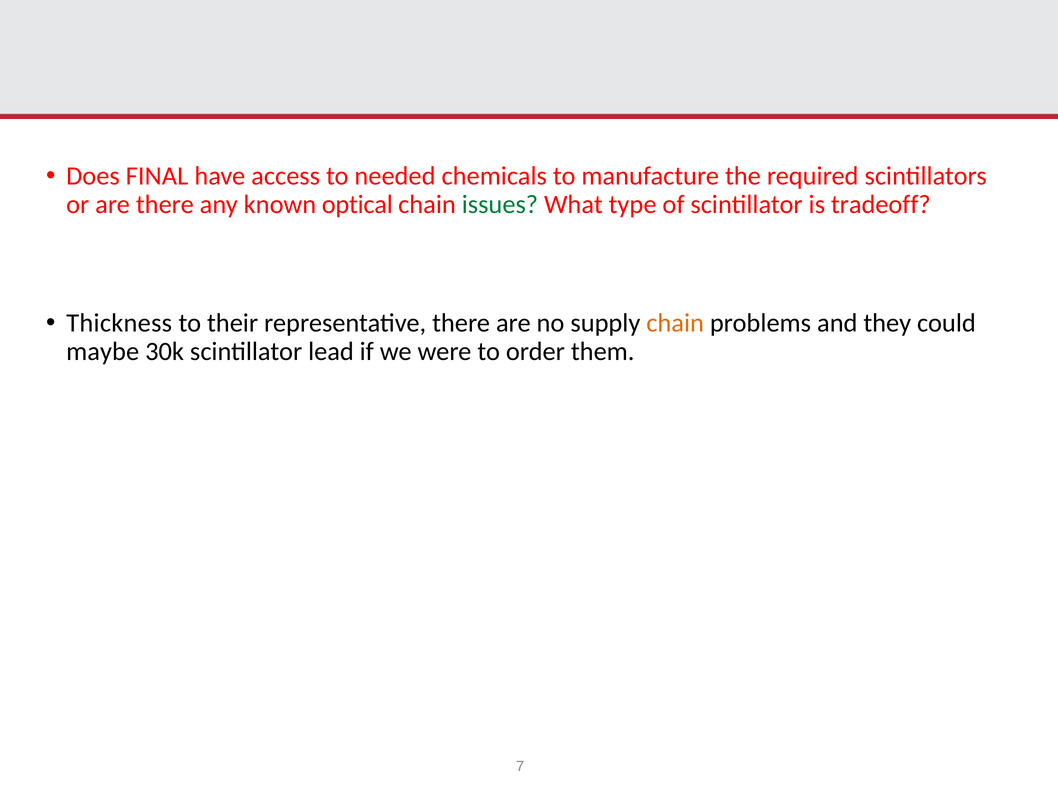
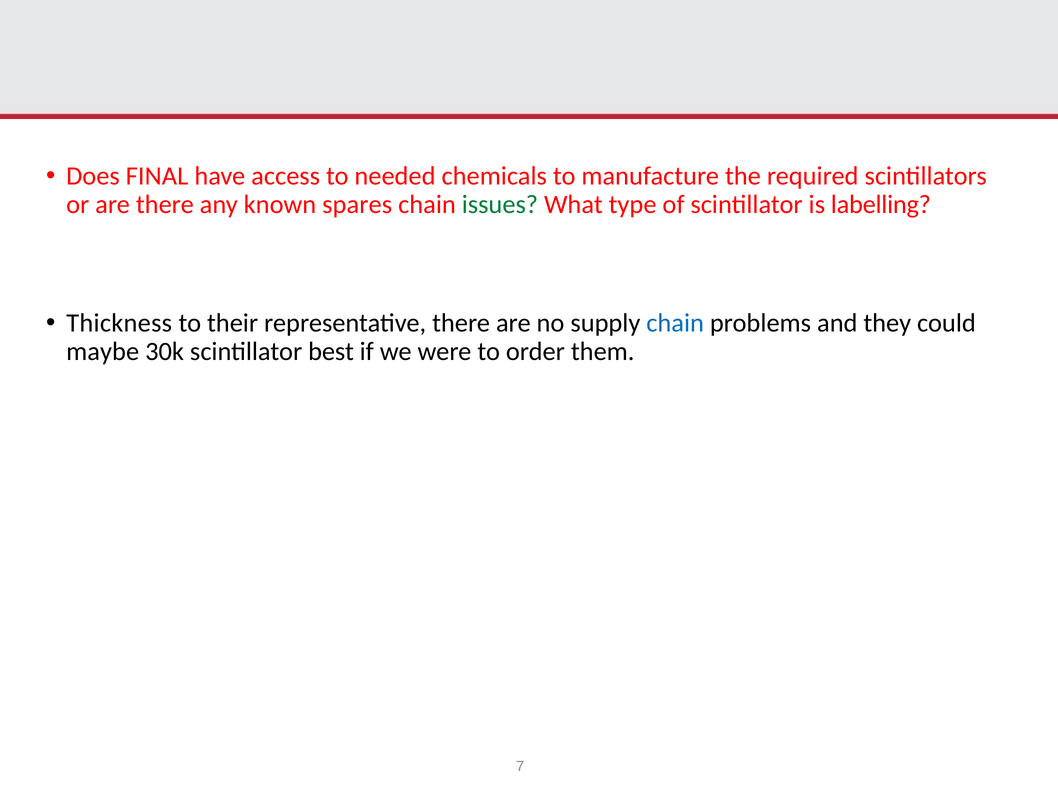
optical: optical -> spares
tradeoff: tradeoff -> labelling
chain at (675, 323) colour: orange -> blue
lead: lead -> best
